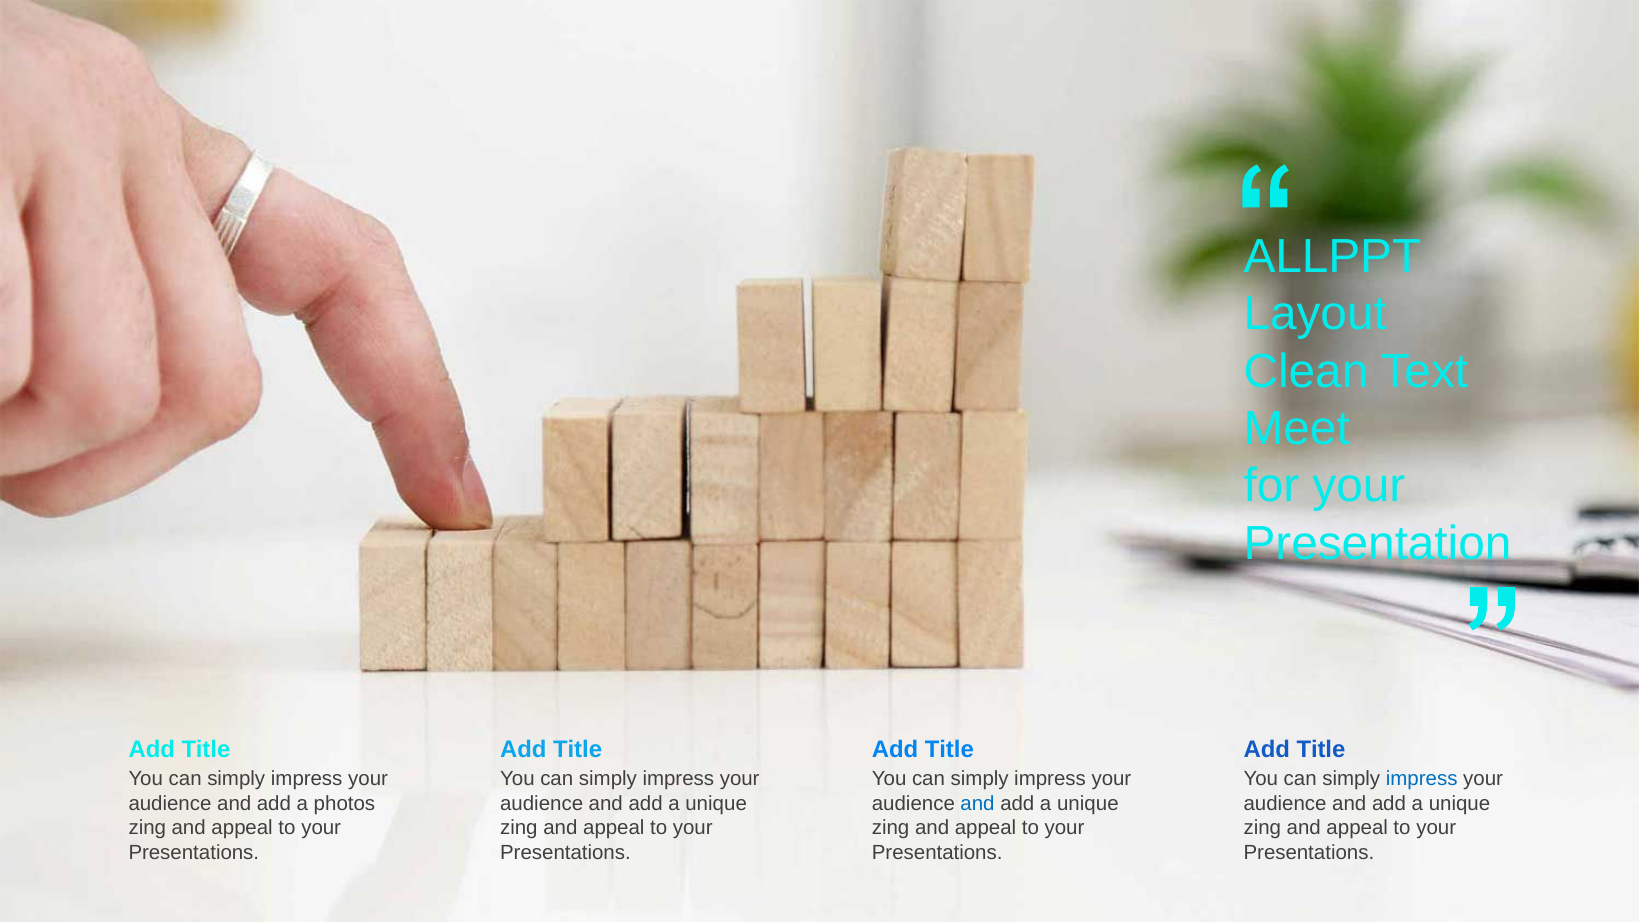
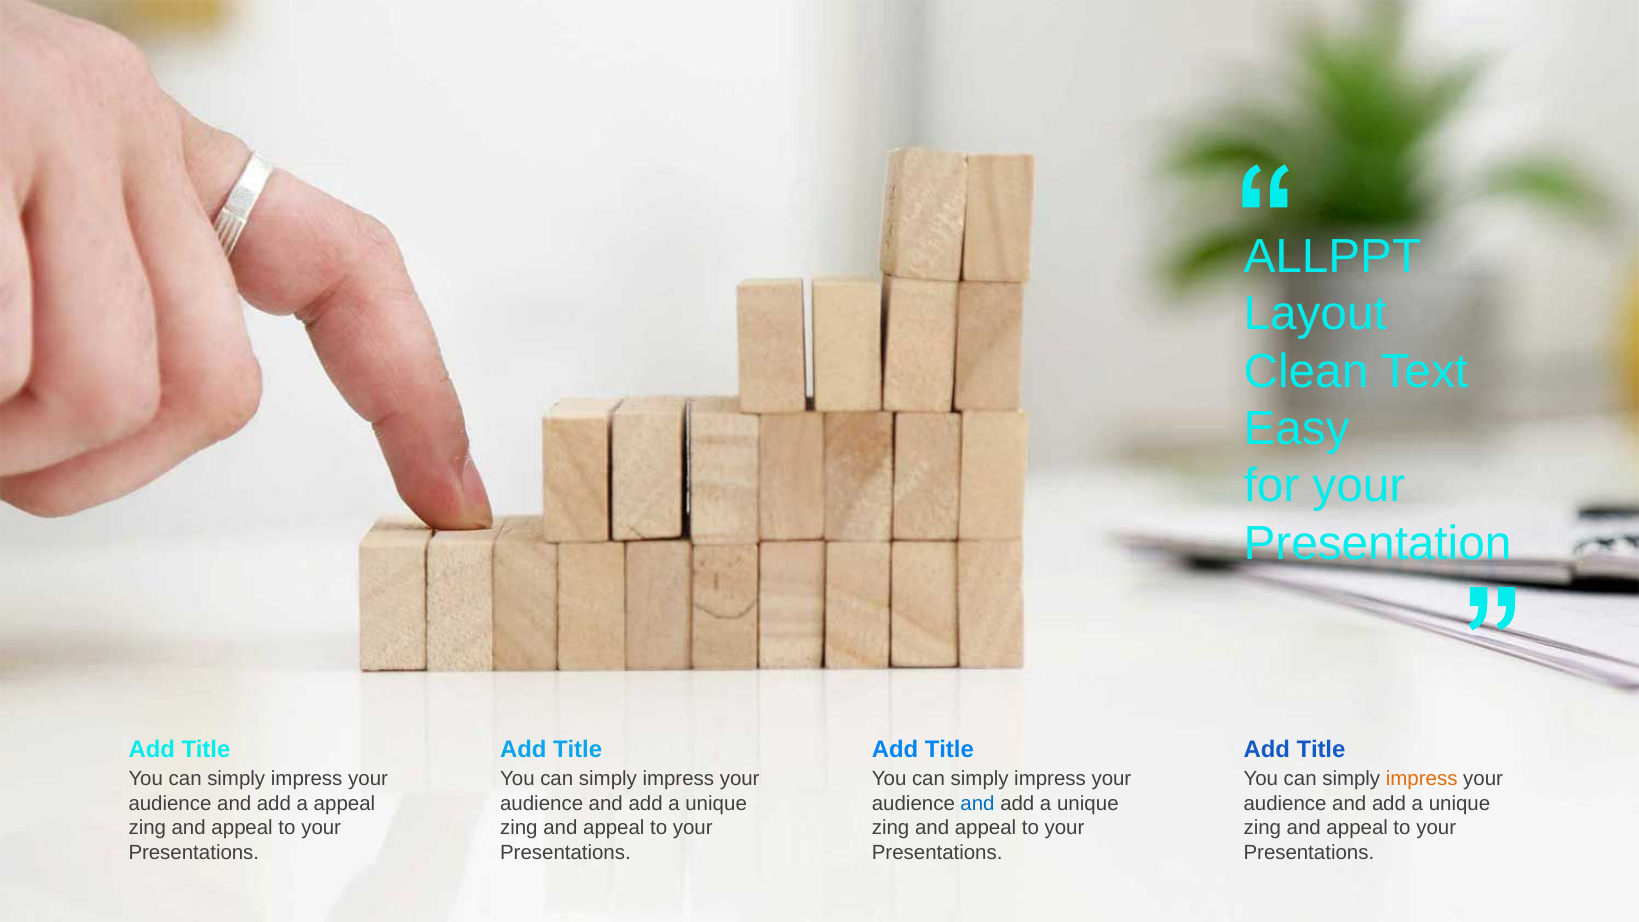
Meet: Meet -> Easy
impress at (1422, 779) colour: blue -> orange
a photos: photos -> appeal
